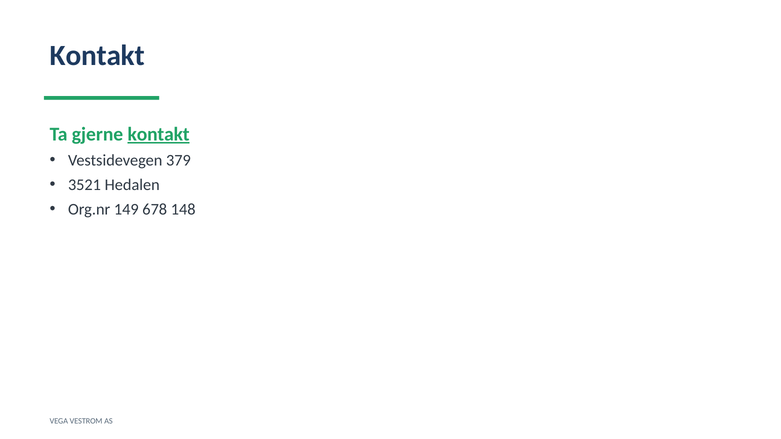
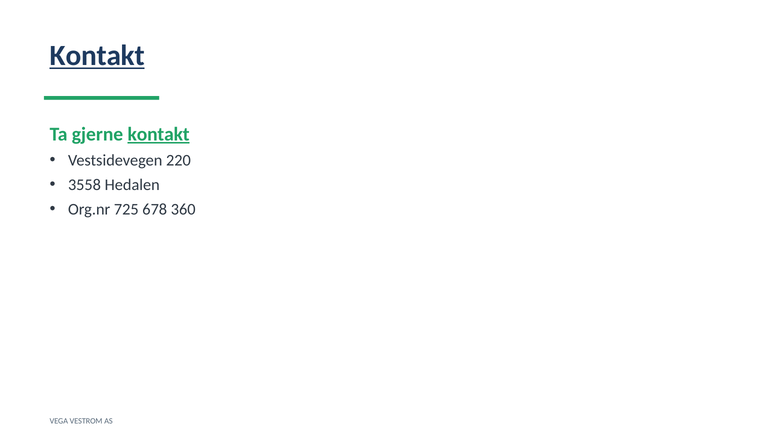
Kontakt at (97, 56) underline: none -> present
379: 379 -> 220
3521: 3521 -> 3558
149: 149 -> 725
148: 148 -> 360
